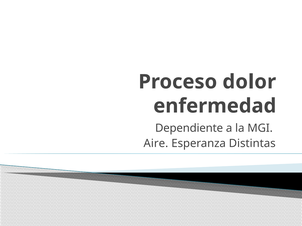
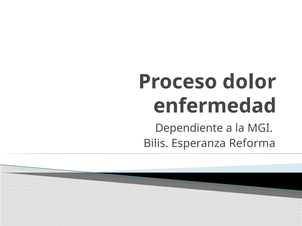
Aire: Aire -> Bilis
Distintas: Distintas -> Reforma
